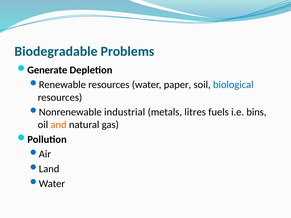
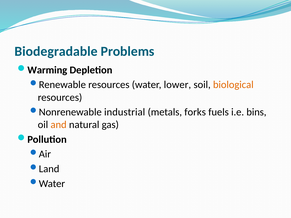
Generate: Generate -> Warming
paper: paper -> lower
biological colour: blue -> orange
litres: litres -> forks
